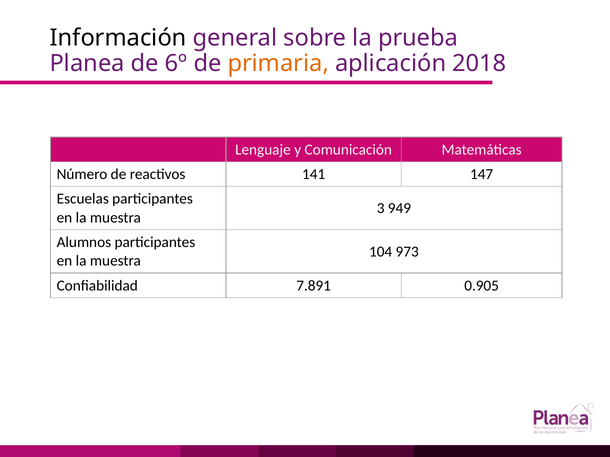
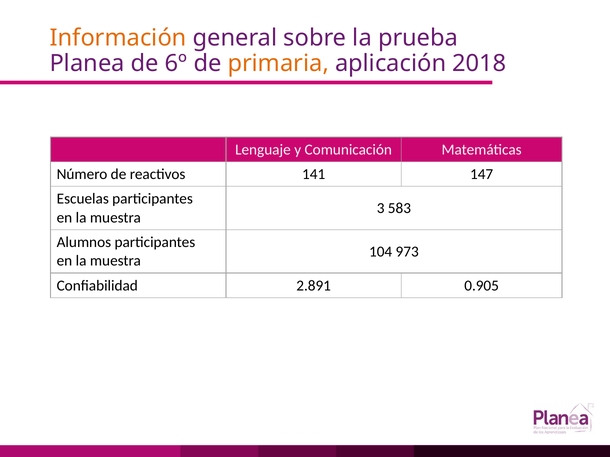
Información colour: black -> orange
949: 949 -> 583
7.891: 7.891 -> 2.891
